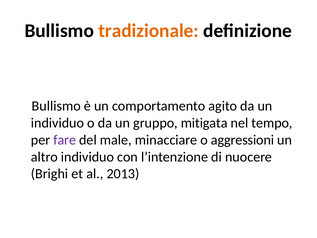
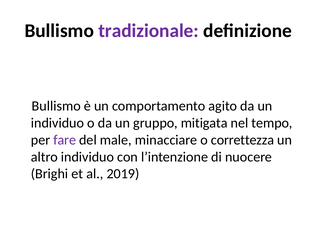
tradizionale colour: orange -> purple
aggressioni: aggressioni -> correttezza
2013: 2013 -> 2019
